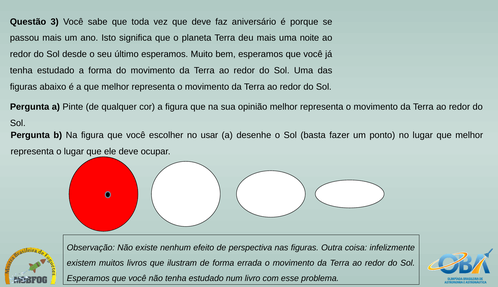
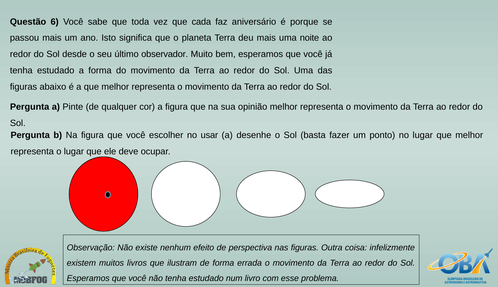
3: 3 -> 6
que deve: deve -> cada
último esperamos: esperamos -> observador
